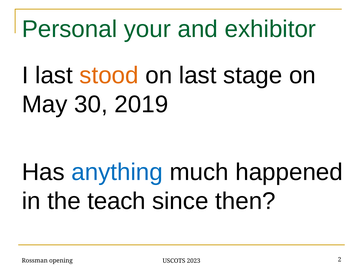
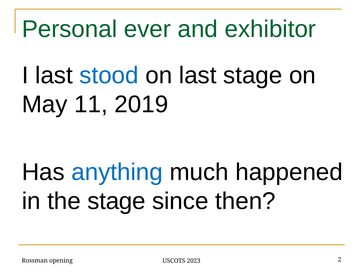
your: your -> ever
stood colour: orange -> blue
30: 30 -> 11
the teach: teach -> stage
